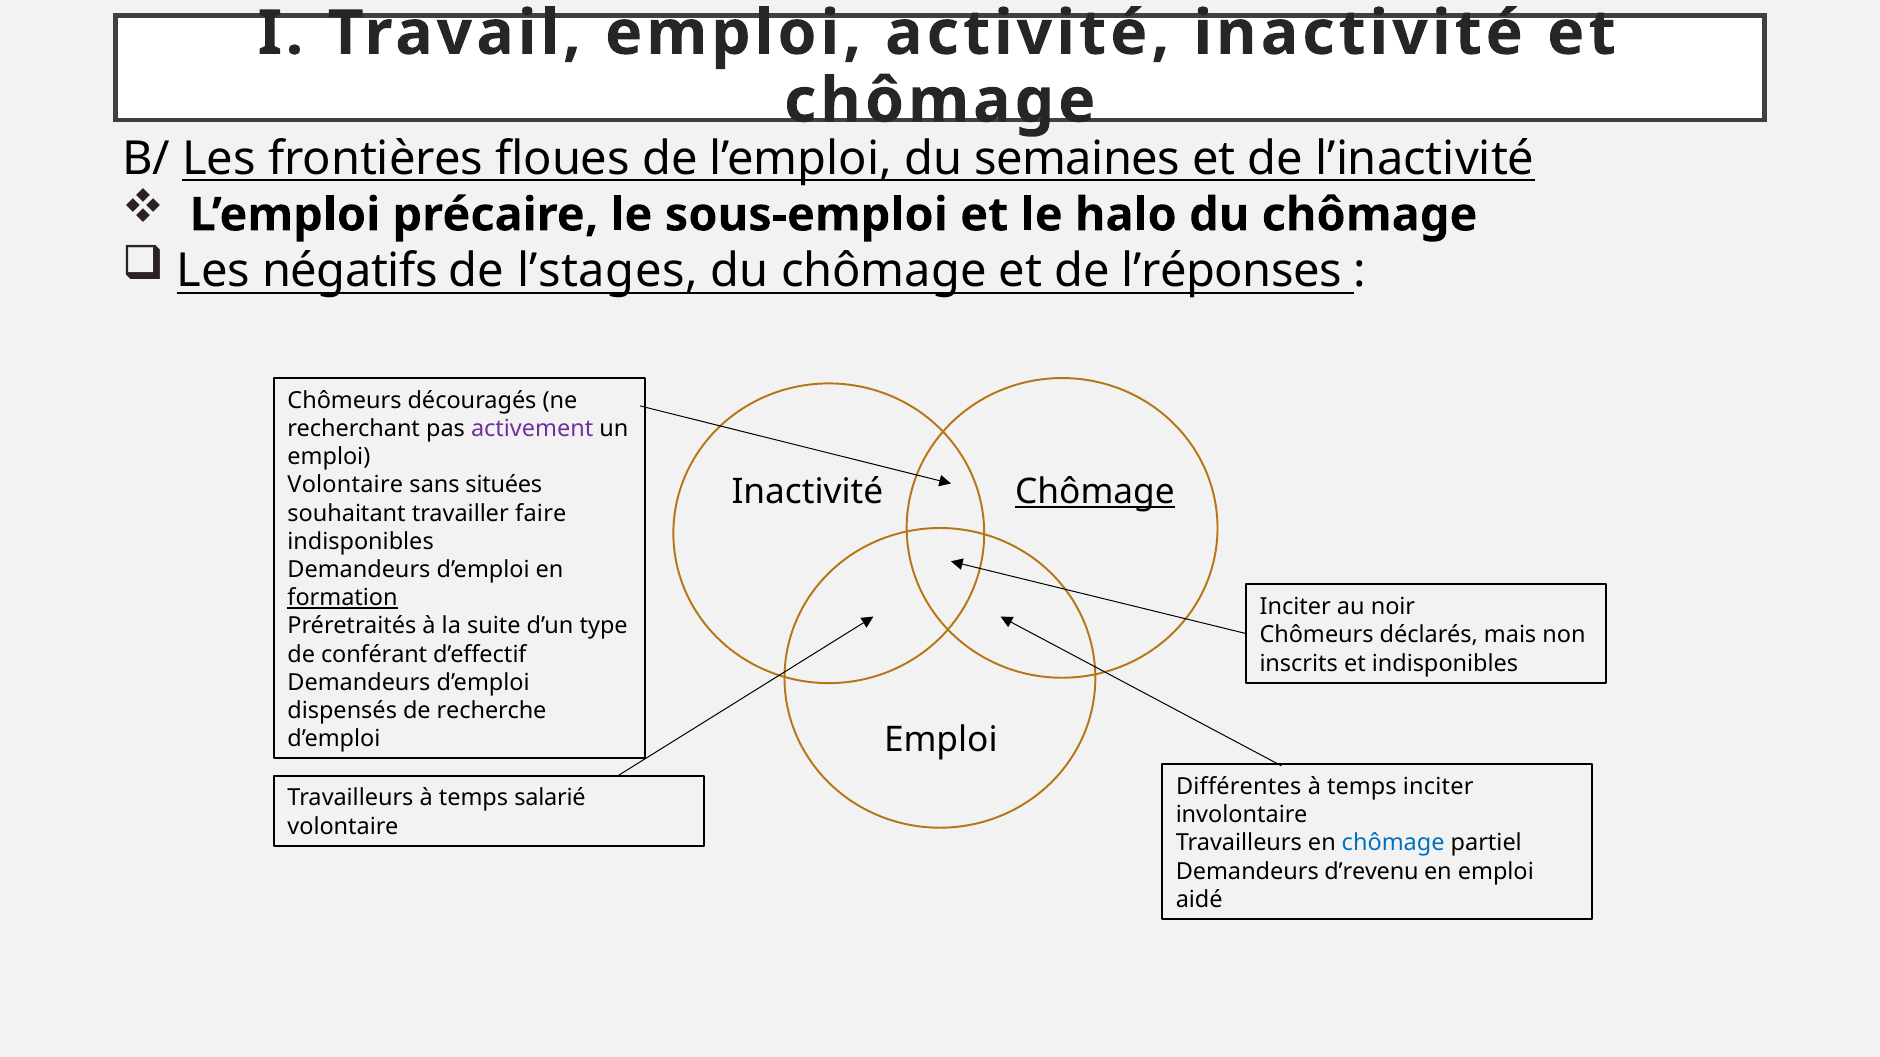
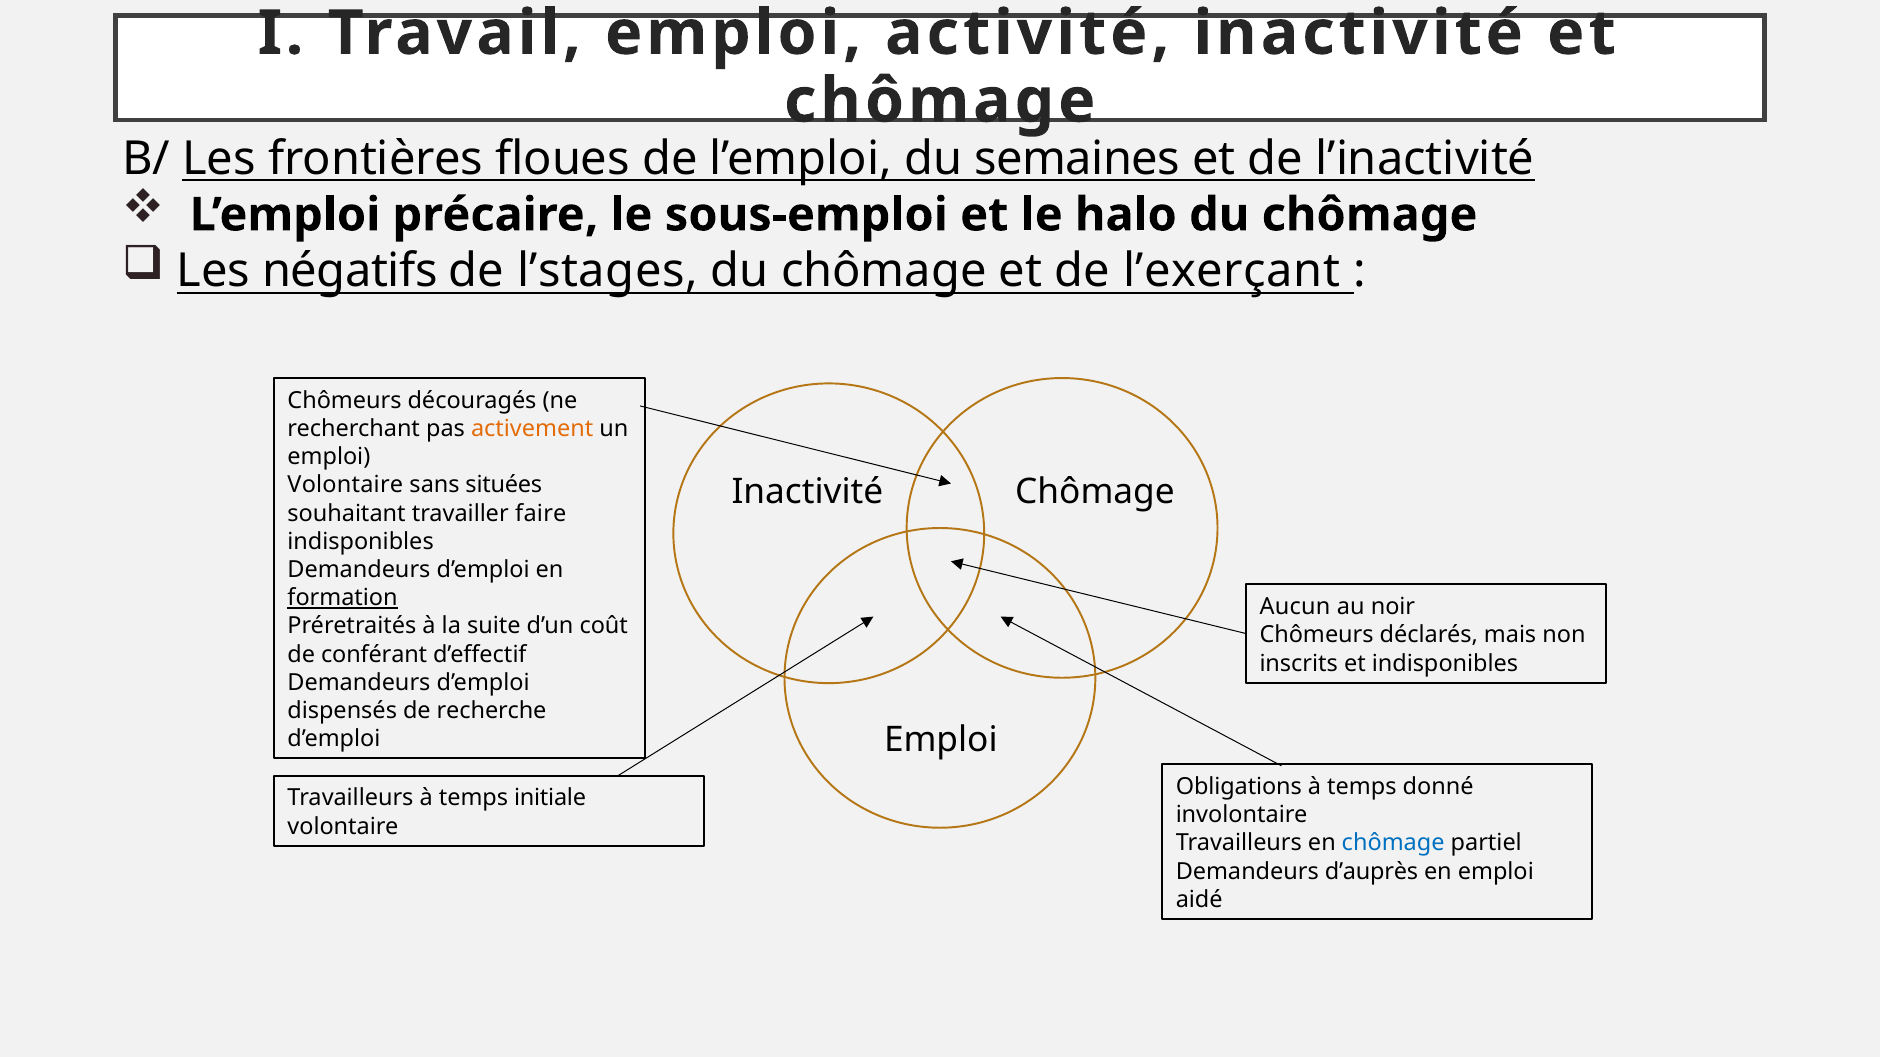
l’réponses: l’réponses -> l’exerçant
activement colour: purple -> orange
Chômage at (1095, 492) underline: present -> none
Inciter at (1295, 607): Inciter -> Aucun
type: type -> coût
Différentes: Différentes -> Obligations
temps inciter: inciter -> donné
salarié: salarié -> initiale
d’revenu: d’revenu -> d’auprès
